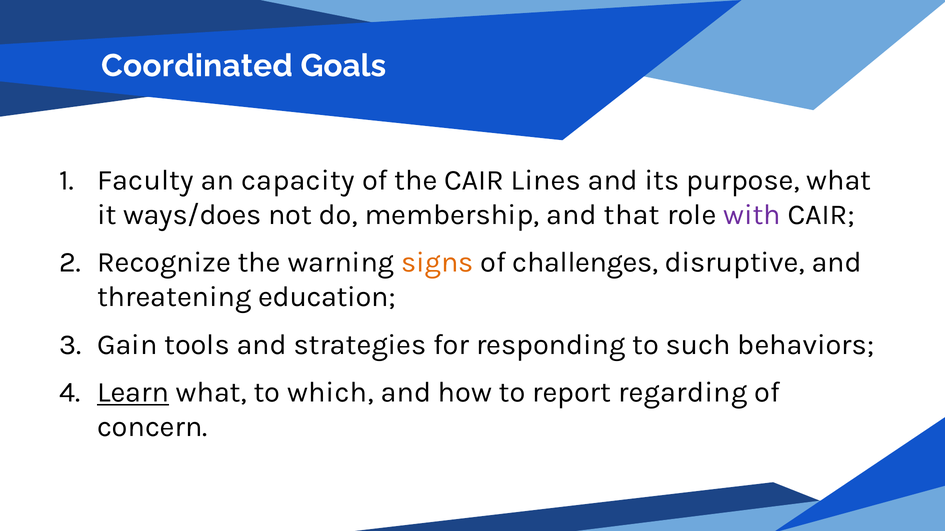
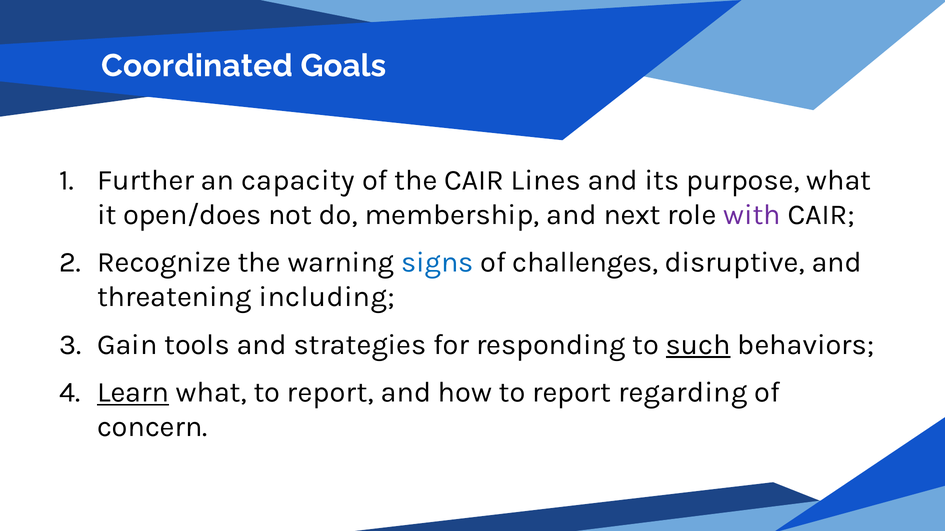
Faculty: Faculty -> Further
ways/does: ways/does -> open/does
that: that -> next
signs colour: orange -> blue
education: education -> including
such underline: none -> present
what to which: which -> report
